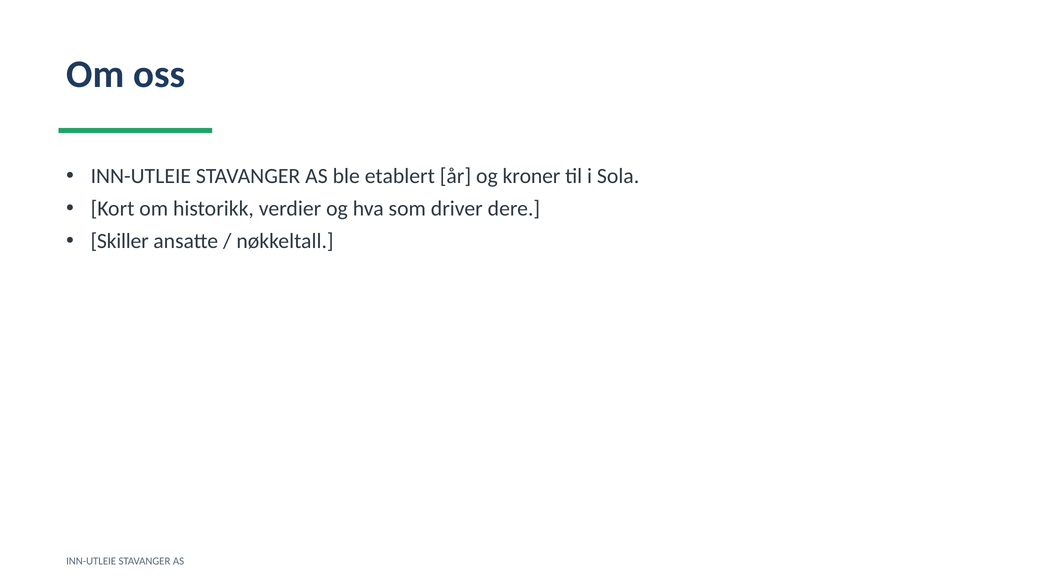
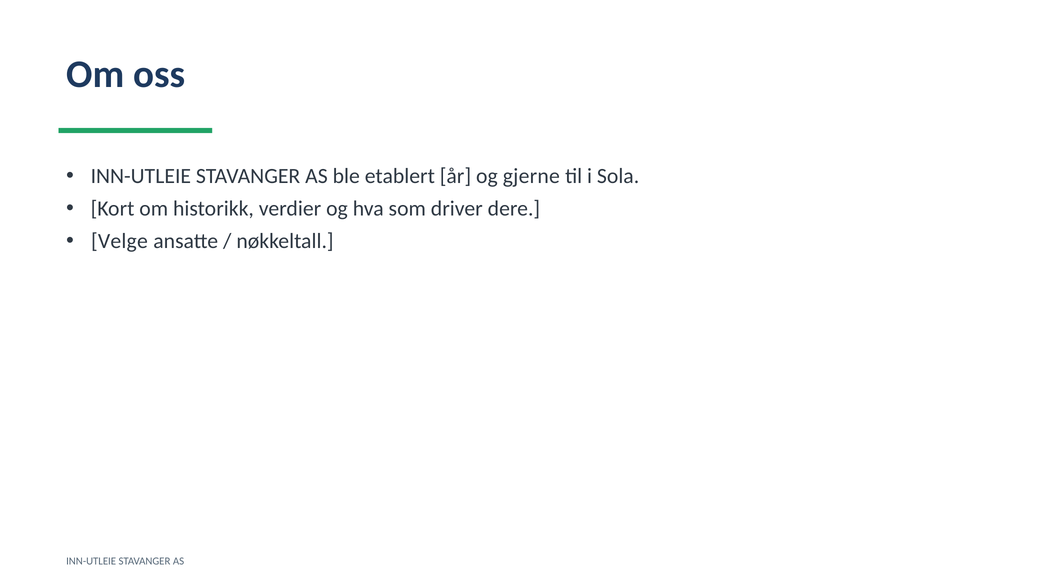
kroner: kroner -> gjerne
Skiller: Skiller -> Velge
